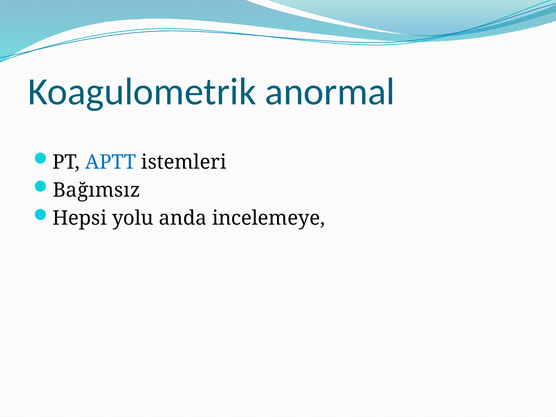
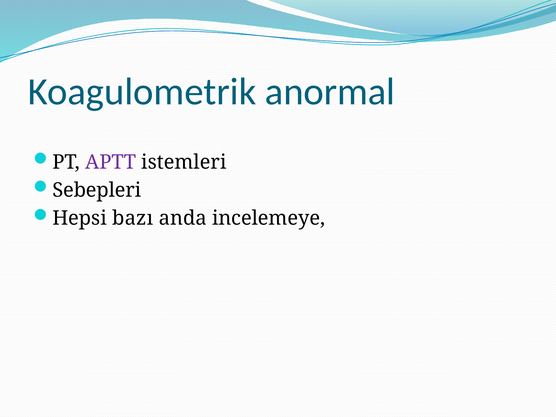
APTT colour: blue -> purple
Bağımsız: Bağımsız -> Sebepleri
yolu: yolu -> bazı
